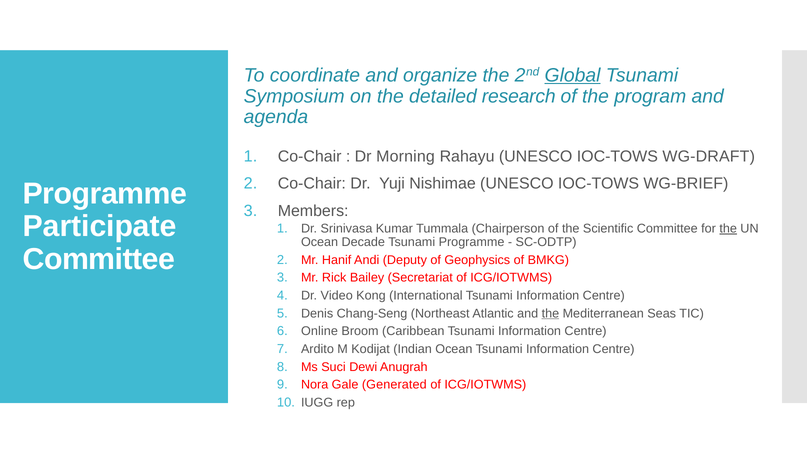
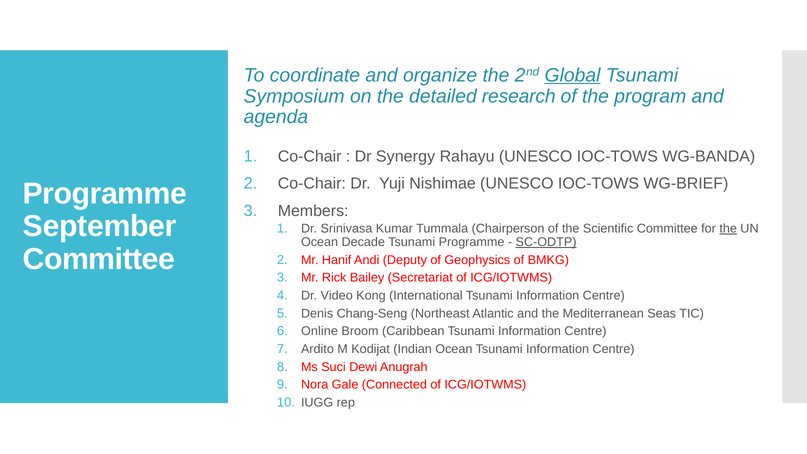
Morning: Morning -> Synergy
WG-DRAFT: WG-DRAFT -> WG-BANDA
Participate: Participate -> September
SC-ODTP underline: none -> present
the at (550, 313) underline: present -> none
Generated: Generated -> Connected
